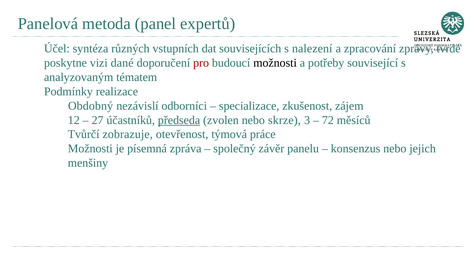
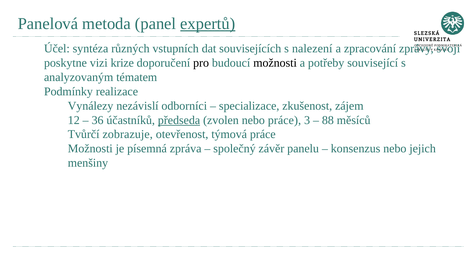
expertů underline: none -> present
tvrdé: tvrdé -> svoji
dané: dané -> krize
pro colour: red -> black
Obdobný: Obdobný -> Vynálezy
27: 27 -> 36
nebo skrze: skrze -> práce
72: 72 -> 88
